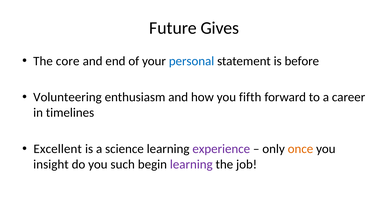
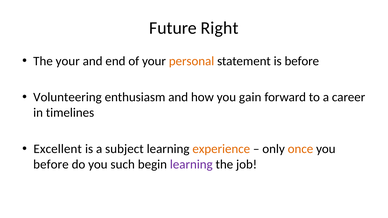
Gives: Gives -> Right
The core: core -> your
personal colour: blue -> orange
fifth: fifth -> gain
science: science -> subject
experience colour: purple -> orange
insight at (51, 165): insight -> before
